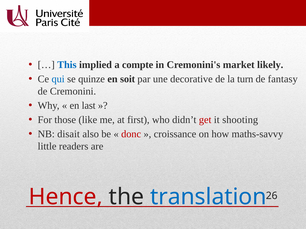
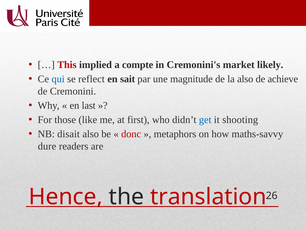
This colour: blue -> red
quinze: quinze -> reflect
soit: soit -> sait
decorative: decorative -> magnitude
la turn: turn -> also
fantasy: fantasy -> achieve
get colour: red -> blue
croissance: croissance -> metaphors
little: little -> dure
translation colour: blue -> red
